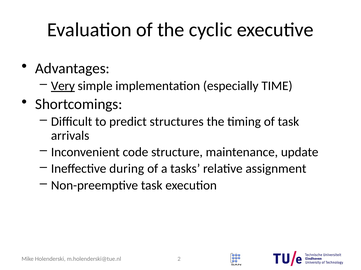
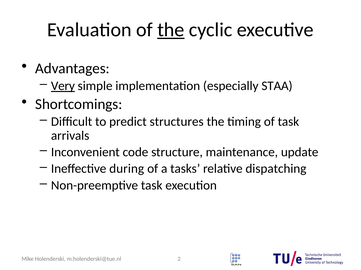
the at (171, 30) underline: none -> present
TIME: TIME -> STAA
assignment: assignment -> dispatching
